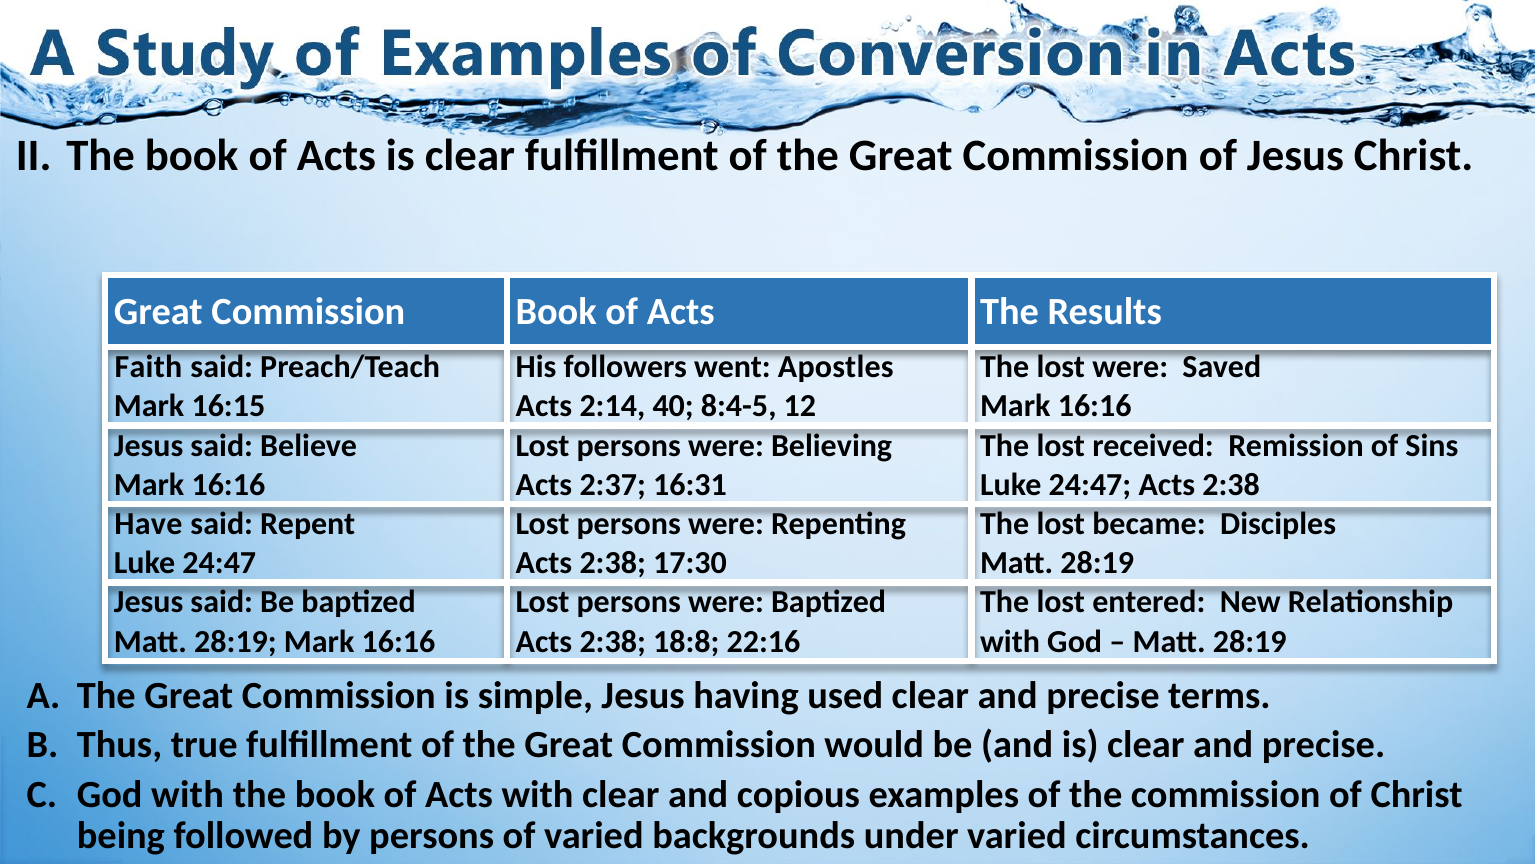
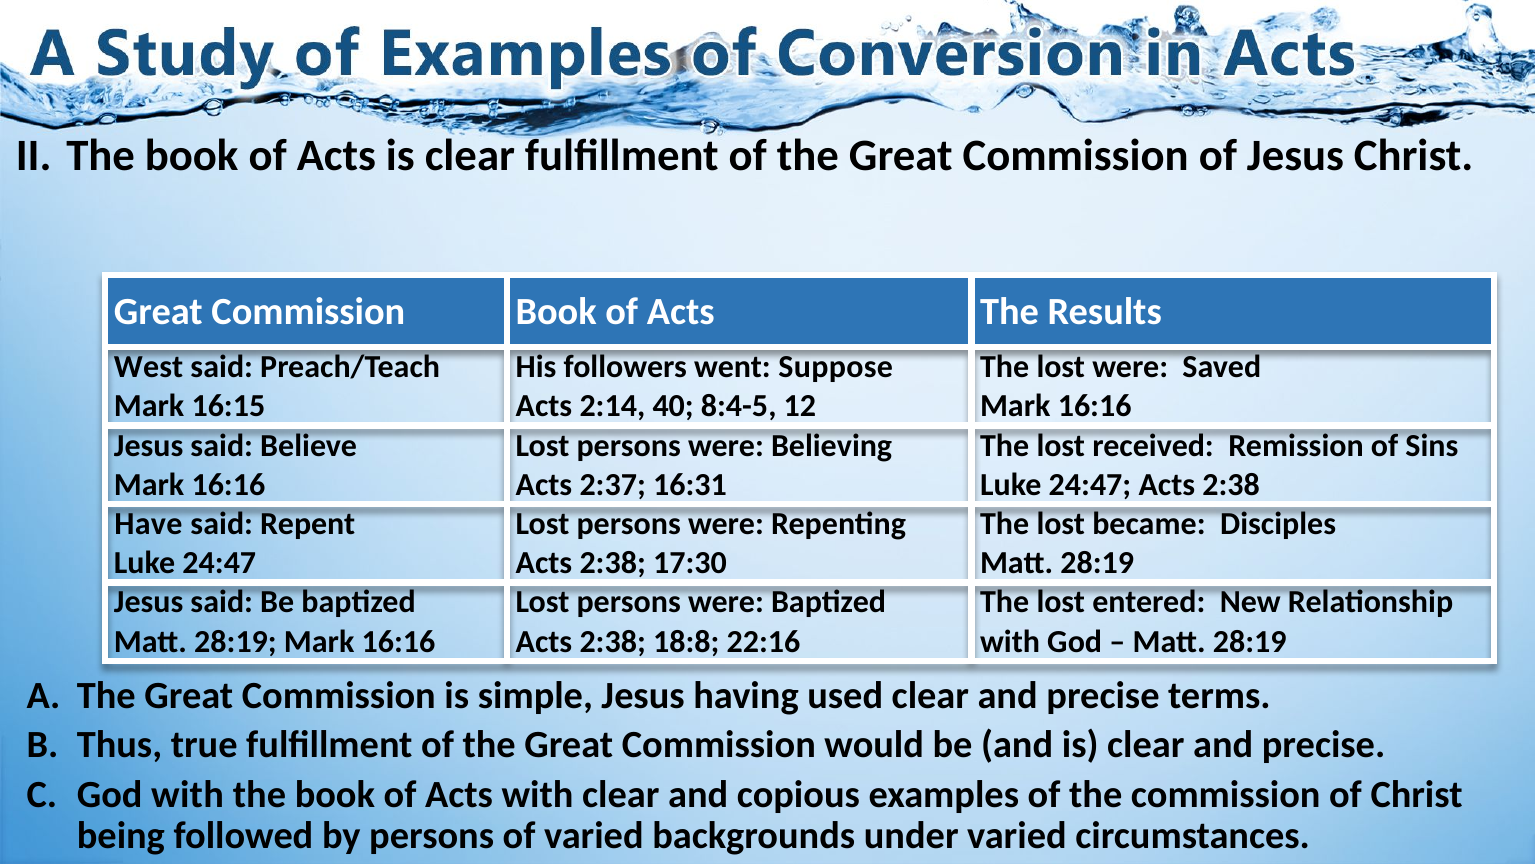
Faith: Faith -> West
Apostles: Apostles -> Suppose
